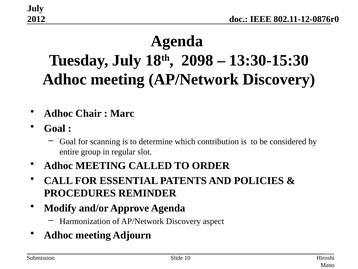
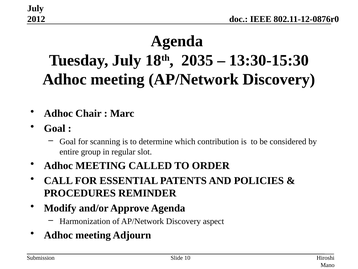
2098: 2098 -> 2035
